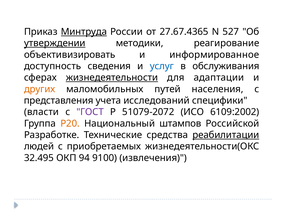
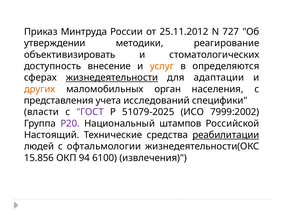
Минтруда underline: present -> none
27.67.4365: 27.67.4365 -> 25.11.2012
527: 527 -> 727
утверждении underline: present -> none
информированное: информированное -> стоматологических
сведения: сведения -> внесение
услуг colour: blue -> orange
обслуживания: обслуживания -> определяются
путей: путей -> орган
51079-2072: 51079-2072 -> 51079-2025
6109:2002: 6109:2002 -> 7999:2002
Р20 colour: orange -> purple
Разработке: Разработке -> Настоящий
приобретаемых: приобретаемых -> офтальмологии
32.495: 32.495 -> 15.856
9100: 9100 -> 6100
